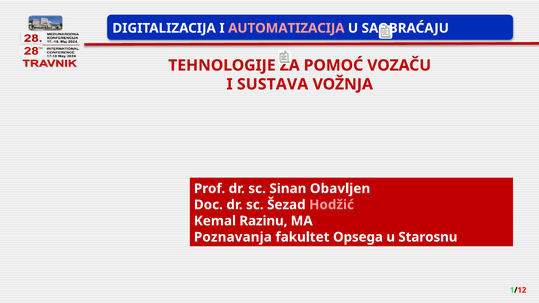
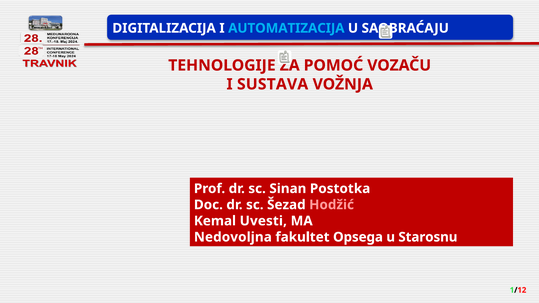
AUTOMATIZACIJA colour: pink -> light blue
Obavljen: Obavljen -> Postotka
Razinu: Razinu -> Uvesti
Poznavanja: Poznavanja -> Nedovoljna
